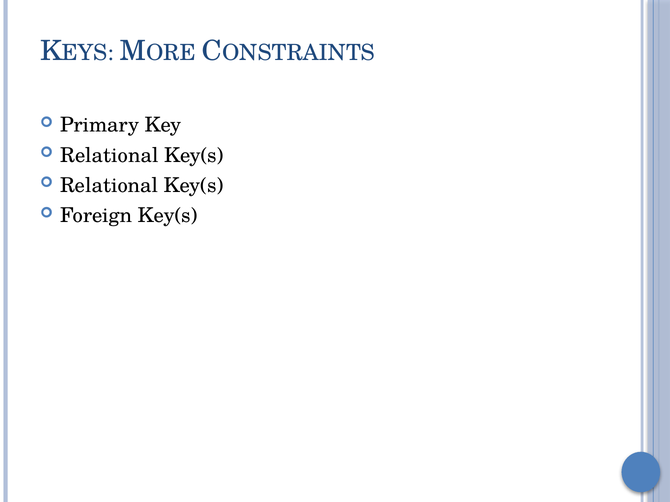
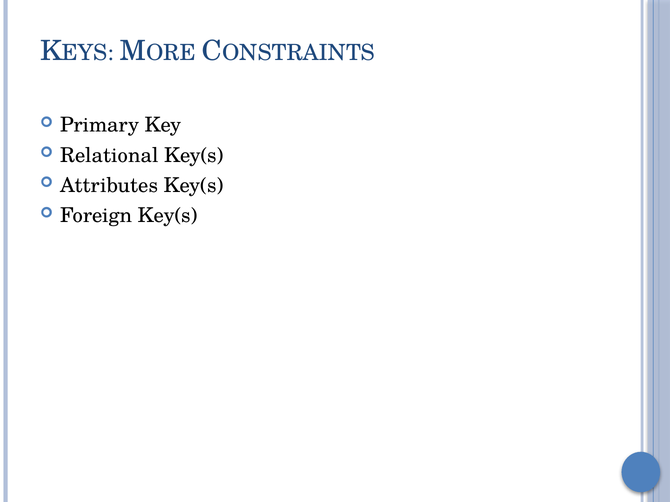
Relational at (109, 186): Relational -> Attributes
